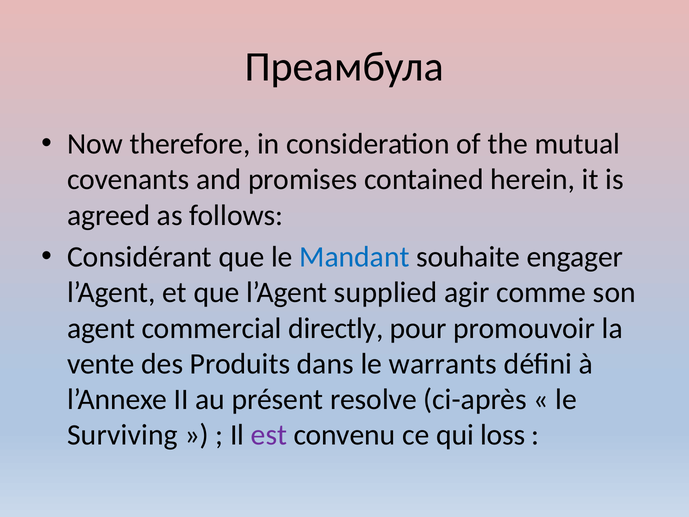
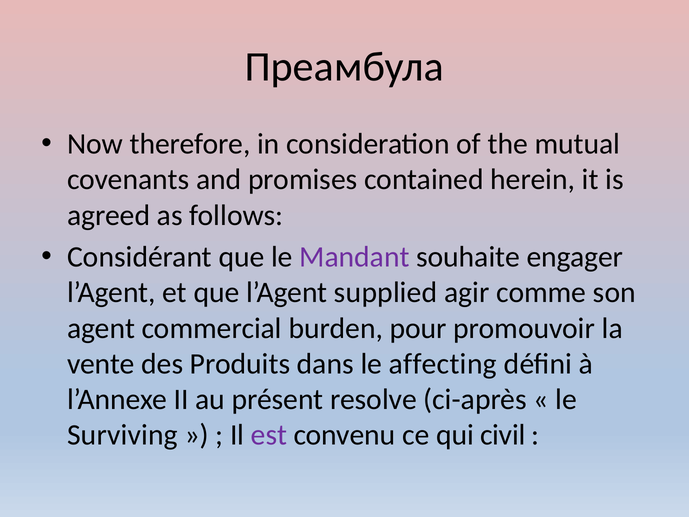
Mandant colour: blue -> purple
directly: directly -> burden
warrants: warrants -> affecting
loss: loss -> civil
